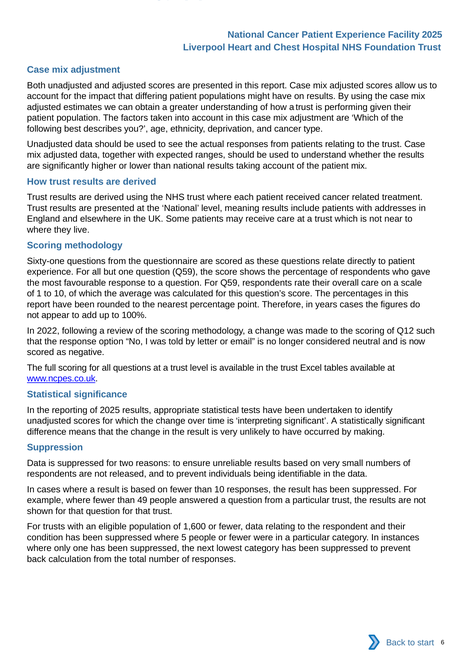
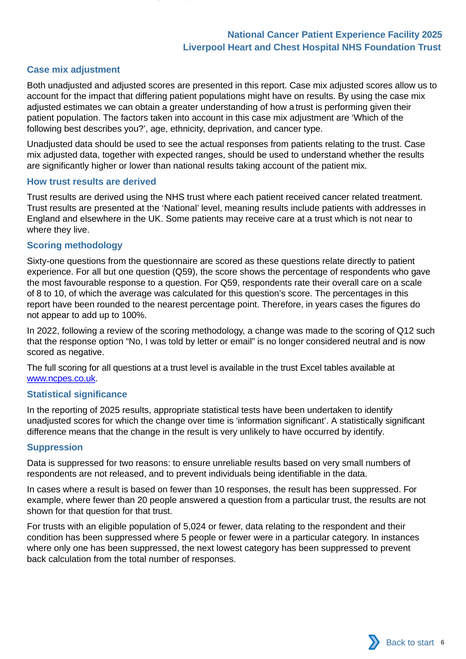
1: 1 -> 8
interpreting: interpreting -> information
by making: making -> identify
49: 49 -> 20
1,600: 1,600 -> 5,024
